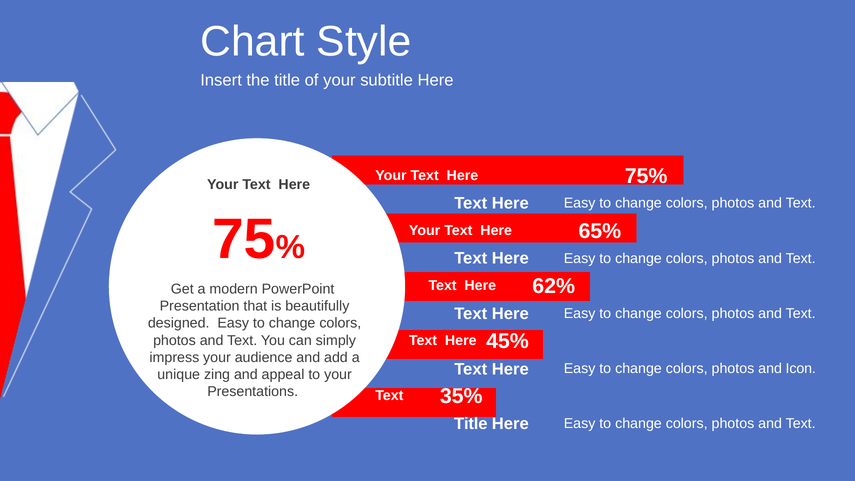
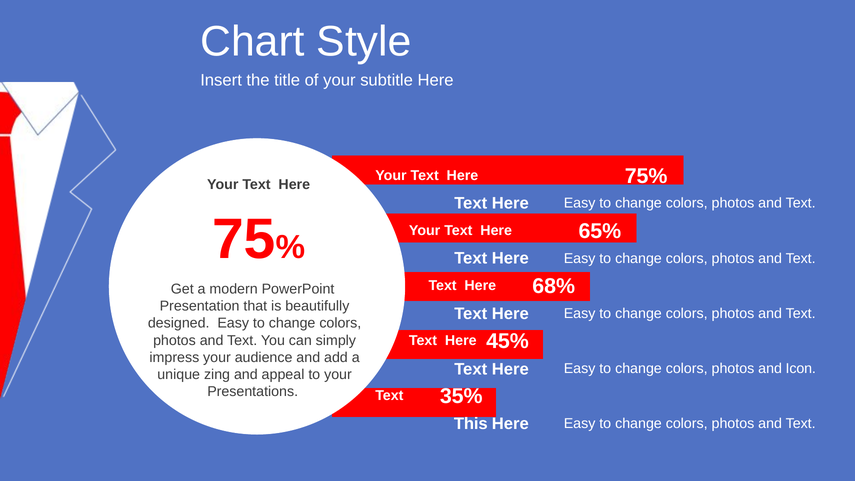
62%: 62% -> 68%
Title at (471, 424): Title -> This
